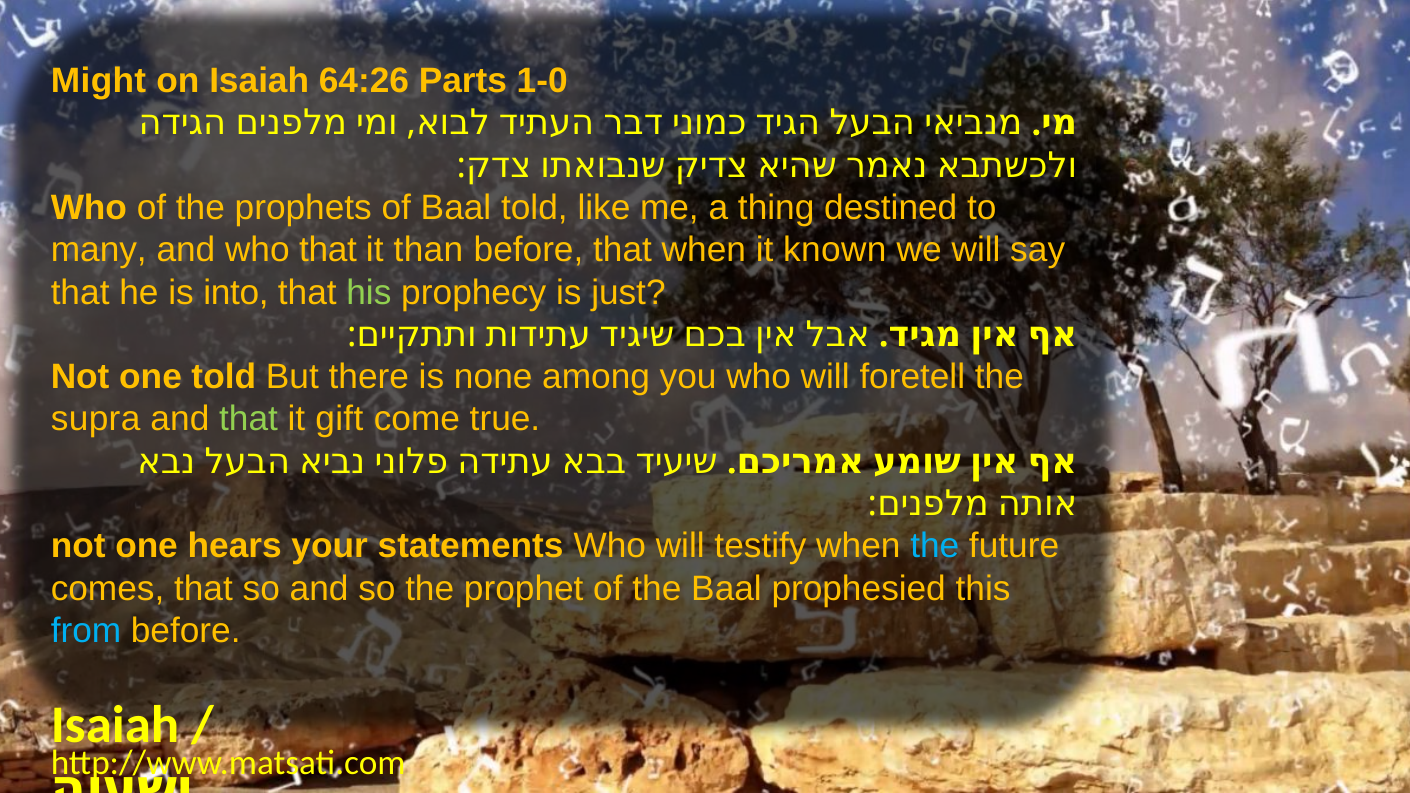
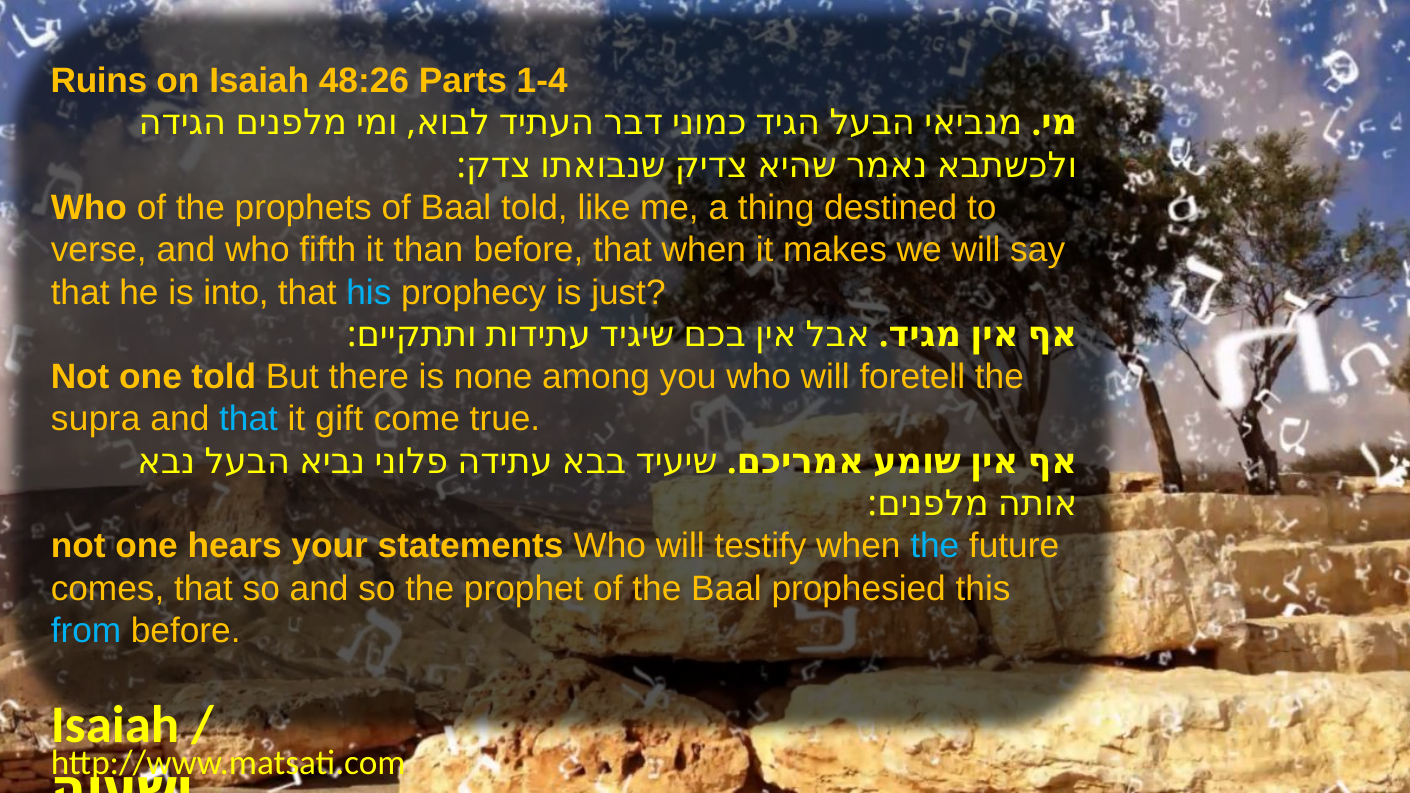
Might: Might -> Ruins
64:26: 64:26 -> 48:26
1-0: 1-0 -> 1-4
many: many -> verse
who that: that -> fifth
known: known -> makes
his colour: light green -> light blue
that at (249, 419) colour: light green -> light blue
